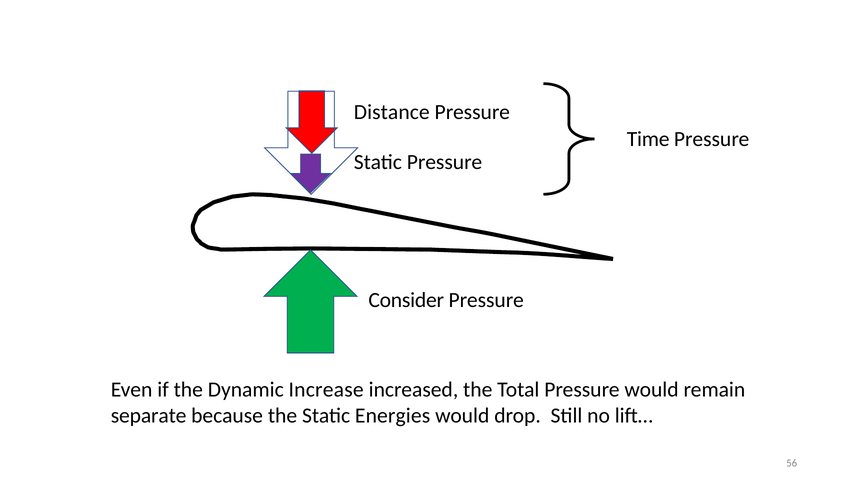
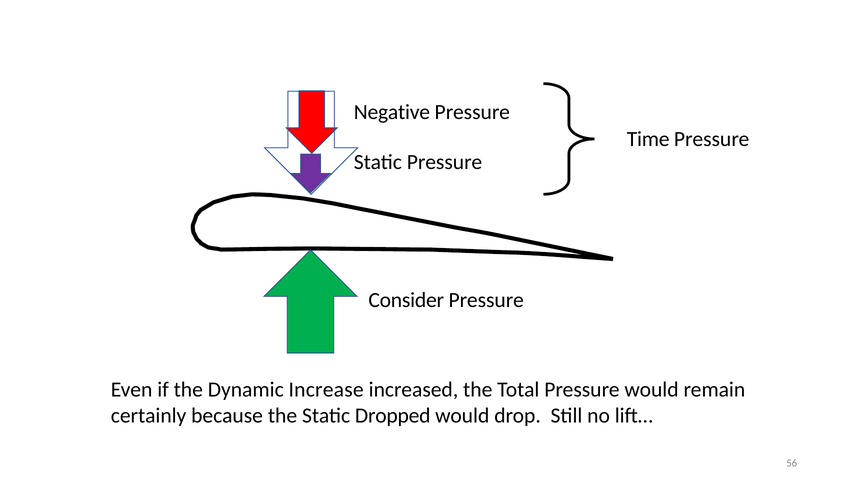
Distance: Distance -> Negative
separate: separate -> certainly
Energies: Energies -> Dropped
